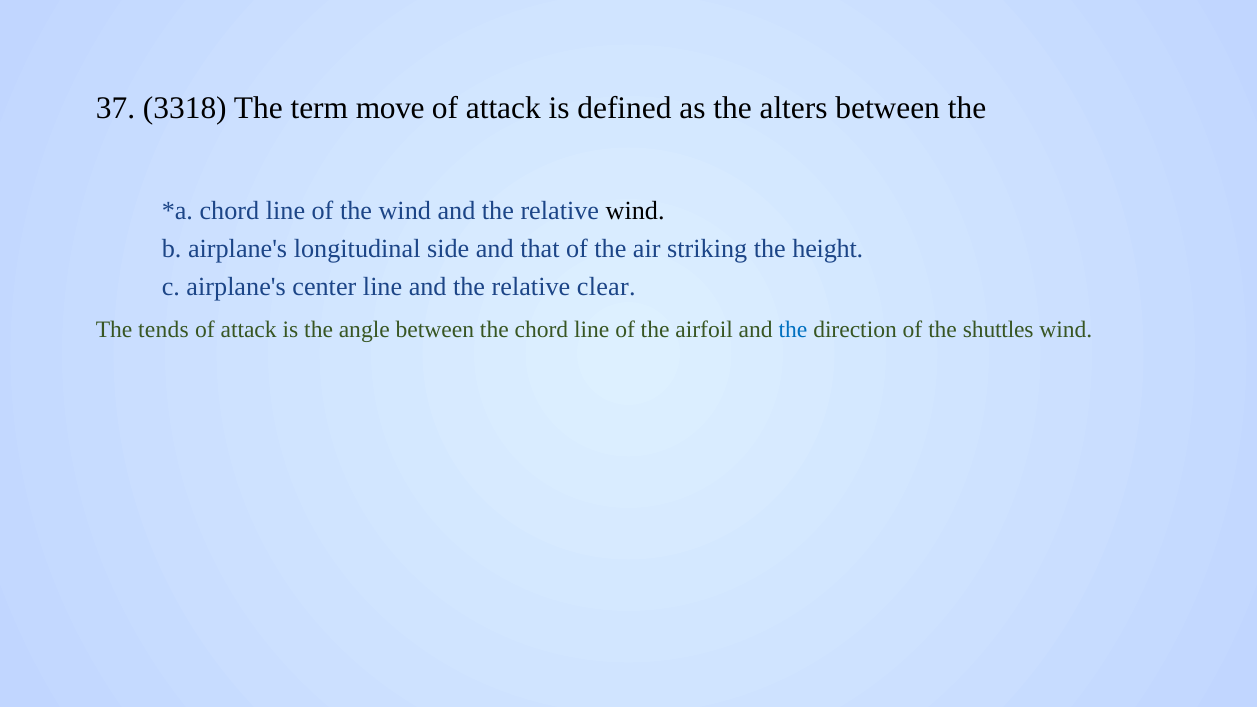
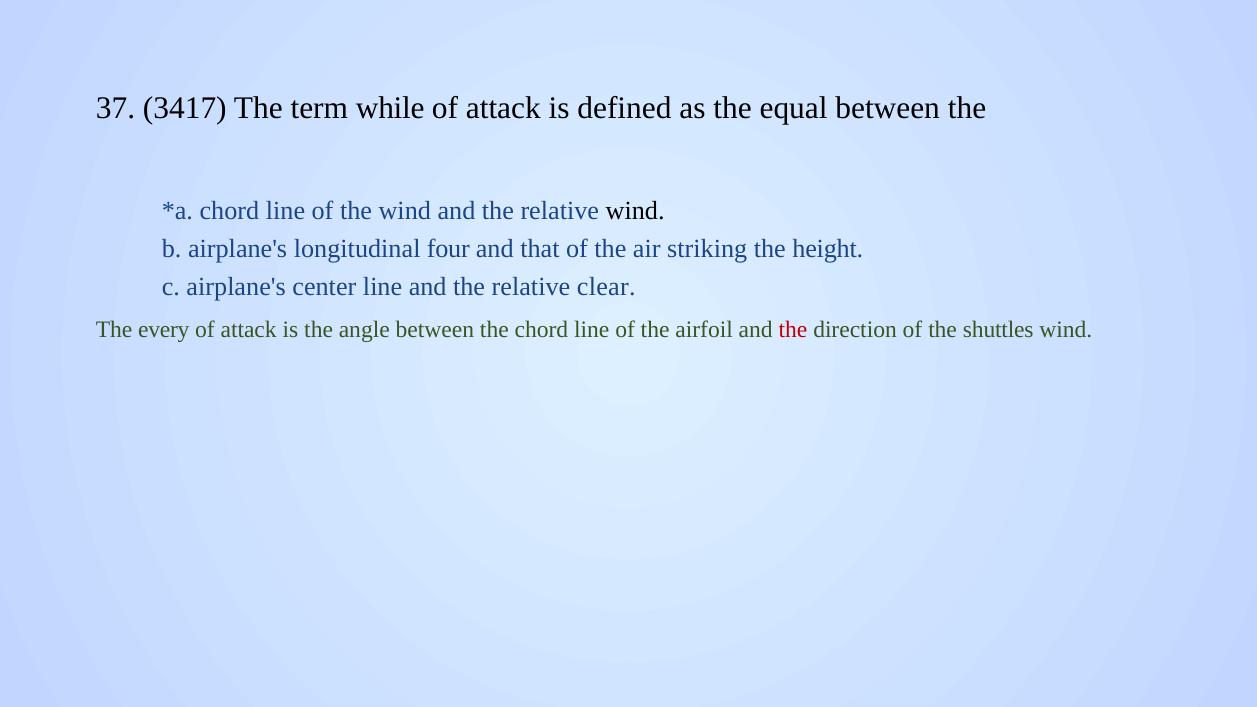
3318: 3318 -> 3417
move: move -> while
alters: alters -> equal
side: side -> four
tends: tends -> every
the at (793, 329) colour: blue -> red
